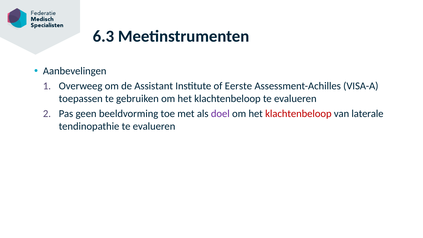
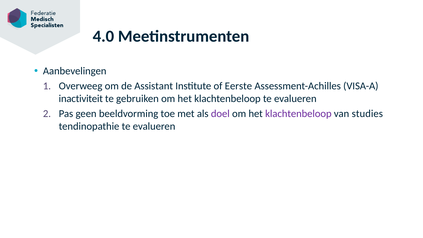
6.3: 6.3 -> 4.0
toepassen: toepassen -> inactiviteit
klachtenbeloop at (298, 114) colour: red -> purple
laterale: laterale -> studies
